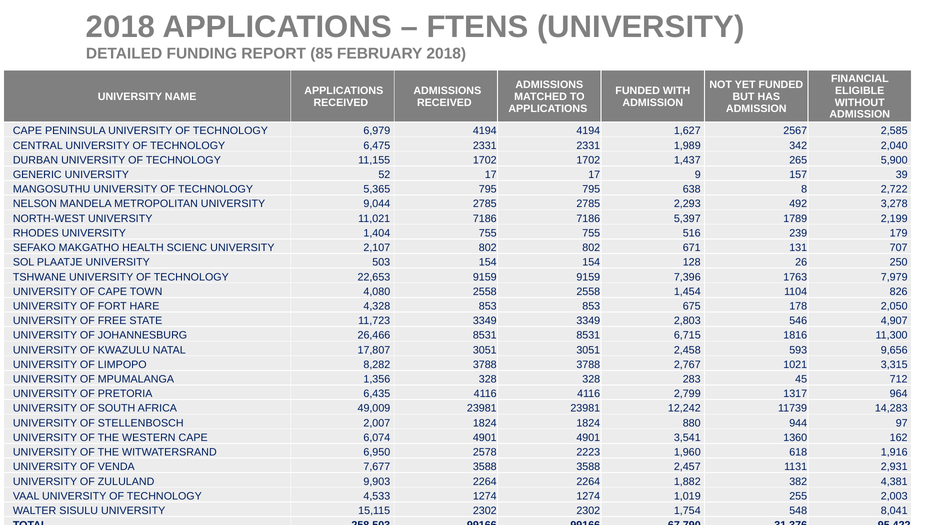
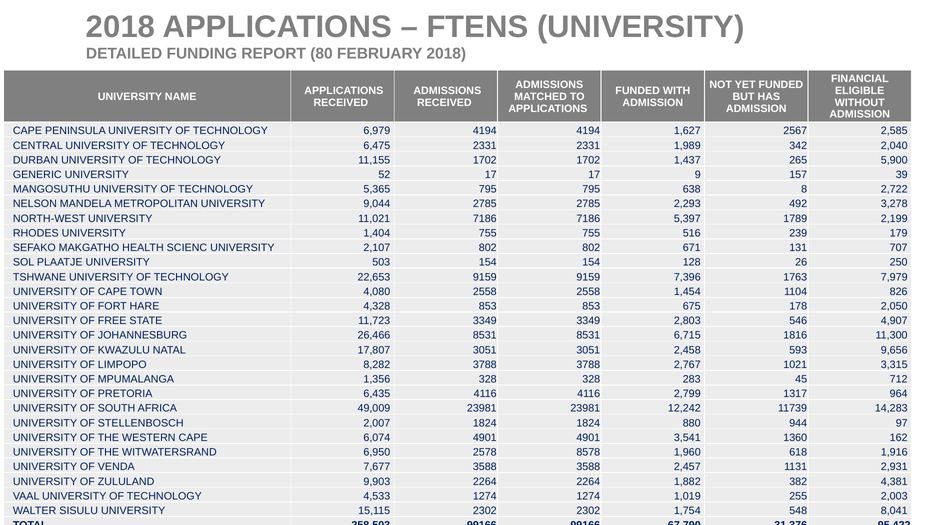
85: 85 -> 80
2223: 2223 -> 8578
